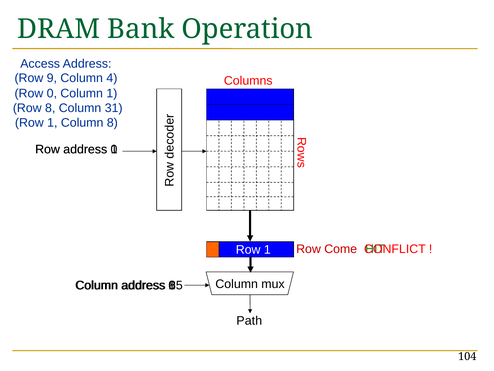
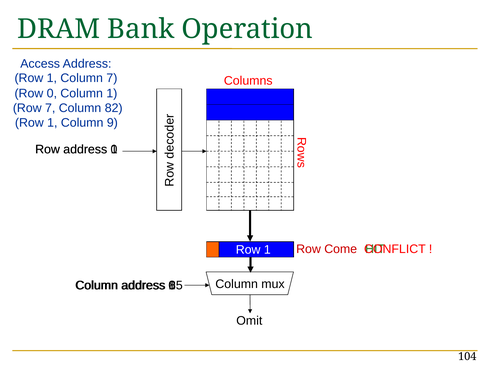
9 at (52, 78): 9 -> 1
Column 4: 4 -> 7
Row 8: 8 -> 7
31: 31 -> 82
Column 8: 8 -> 9
Path: Path -> Omit
